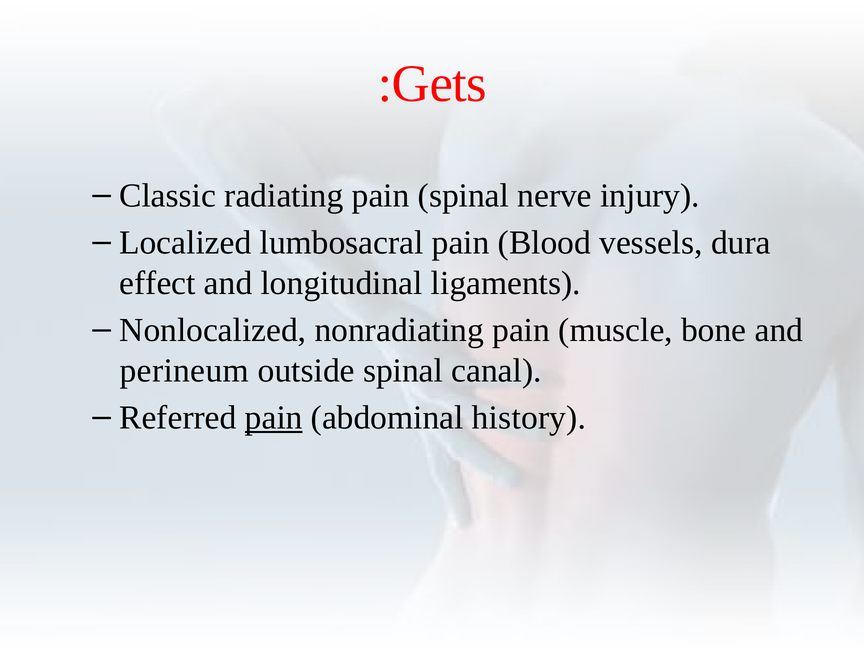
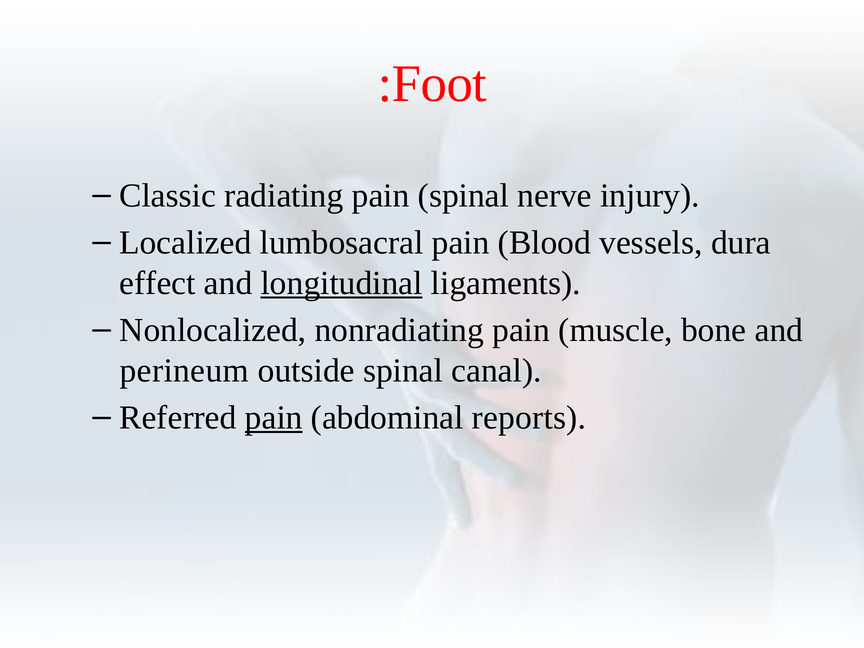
Gets: Gets -> Foot
longitudinal underline: none -> present
history: history -> reports
